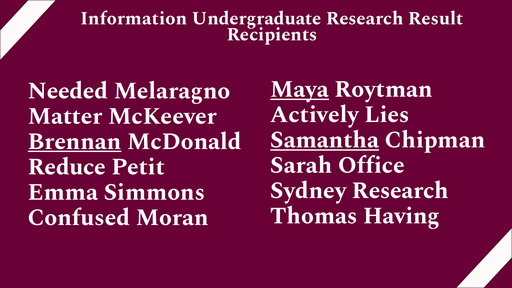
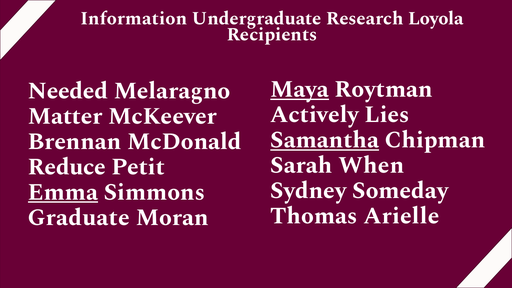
Result: Result -> Loyola
Brennan underline: present -> none
Office: Office -> When
Sydney Research: Research -> Someday
Emma underline: none -> present
Having: Having -> Arielle
Confused: Confused -> Graduate
